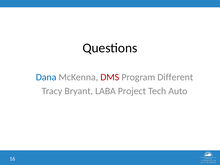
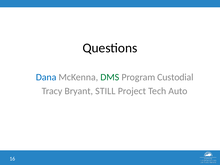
DMS colour: red -> green
Different: Different -> Custodial
LABA: LABA -> STILL
